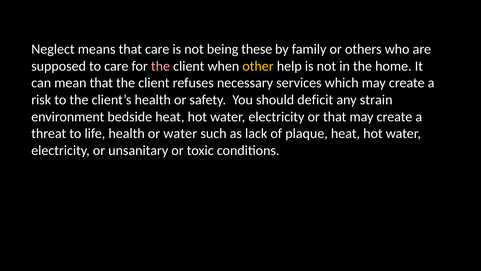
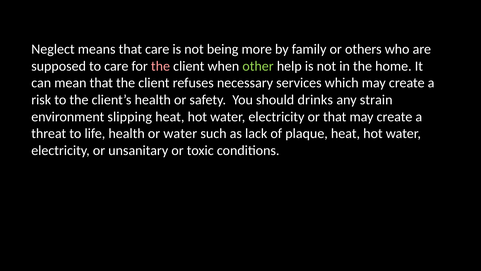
these: these -> more
other colour: yellow -> light green
deficit: deficit -> drinks
bedside: bedside -> slipping
